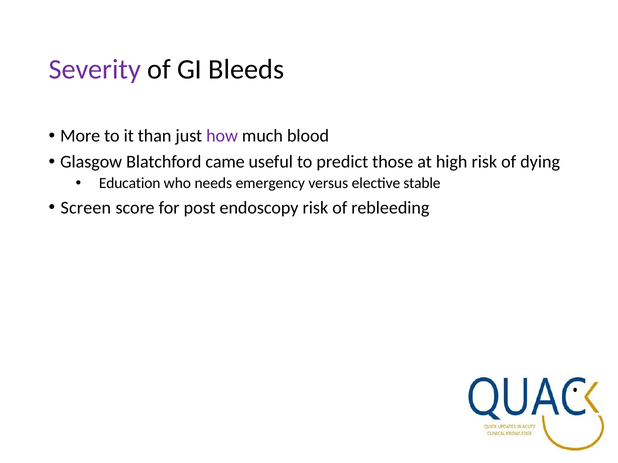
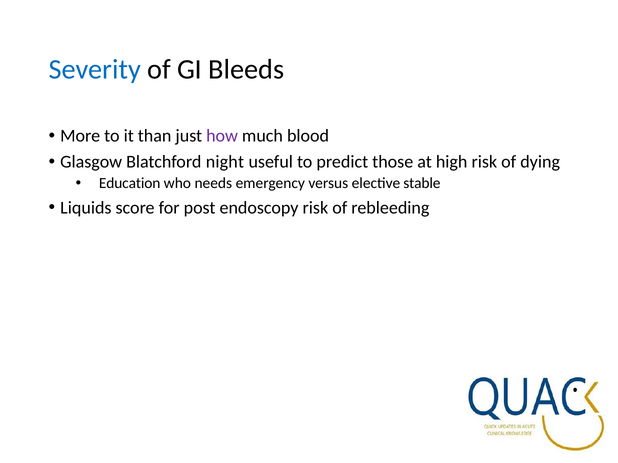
Severity colour: purple -> blue
came: came -> night
Screen: Screen -> Liquids
